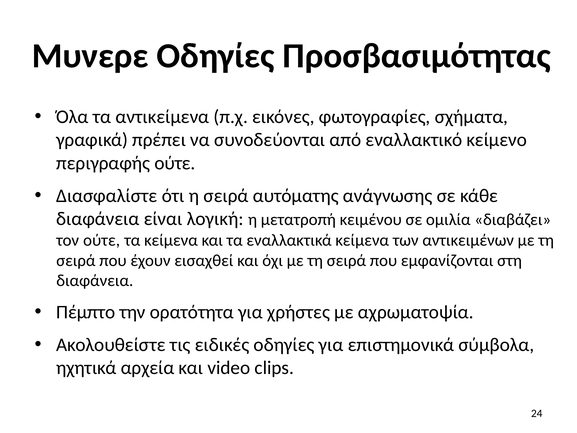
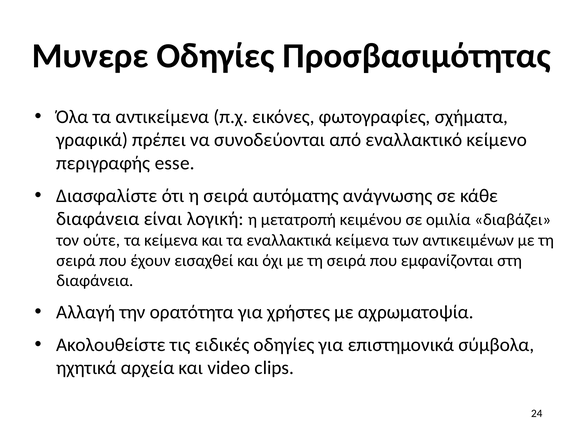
περιγραφής ούτε: ούτε -> esse
Πέμπτο: Πέμπτο -> Αλλαγή
